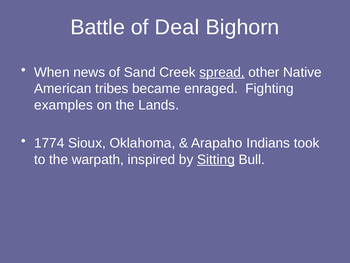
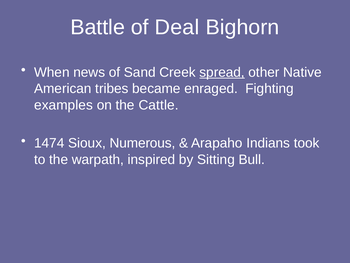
Lands: Lands -> Cattle
1774: 1774 -> 1474
Oklahoma: Oklahoma -> Numerous
Sitting underline: present -> none
